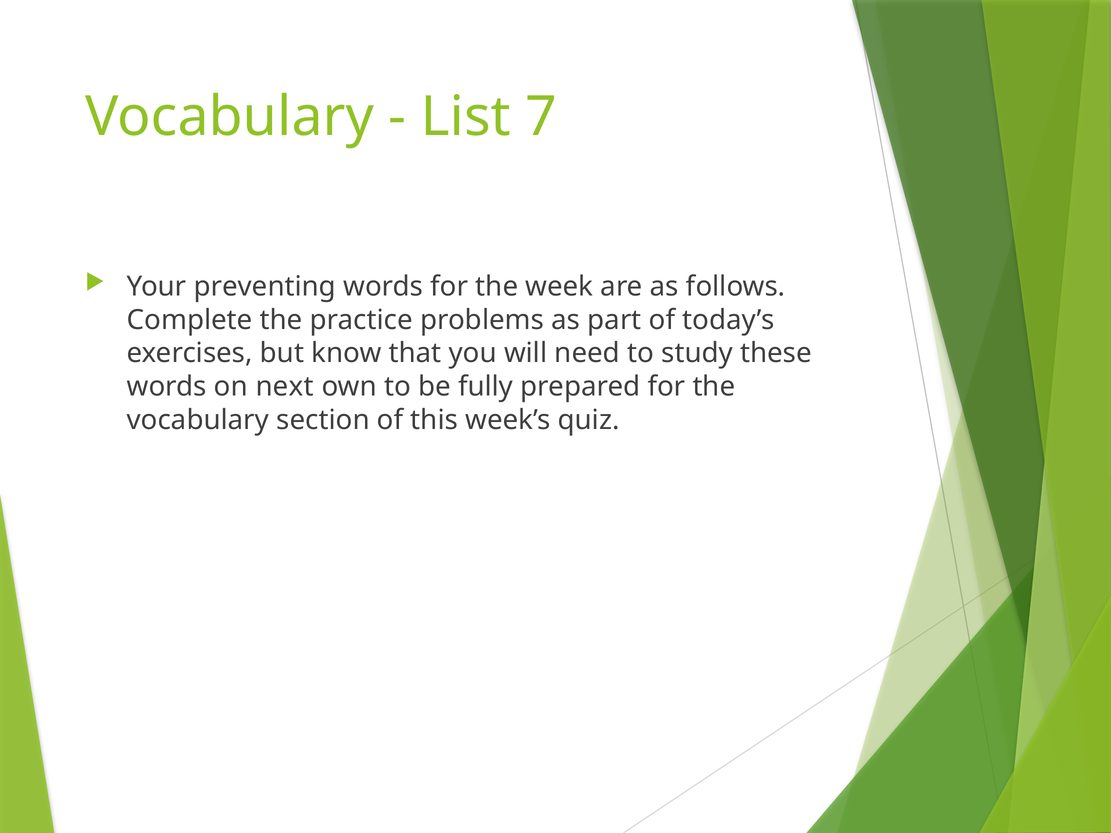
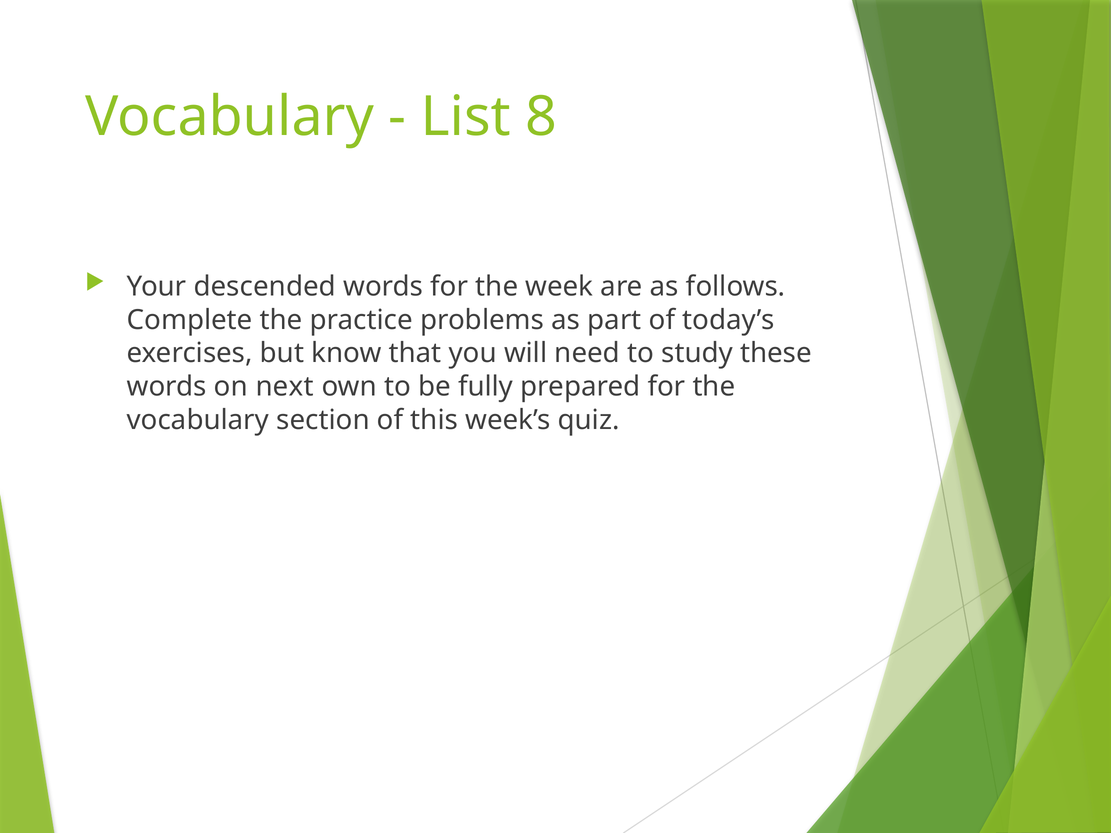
7: 7 -> 8
preventing: preventing -> descended
